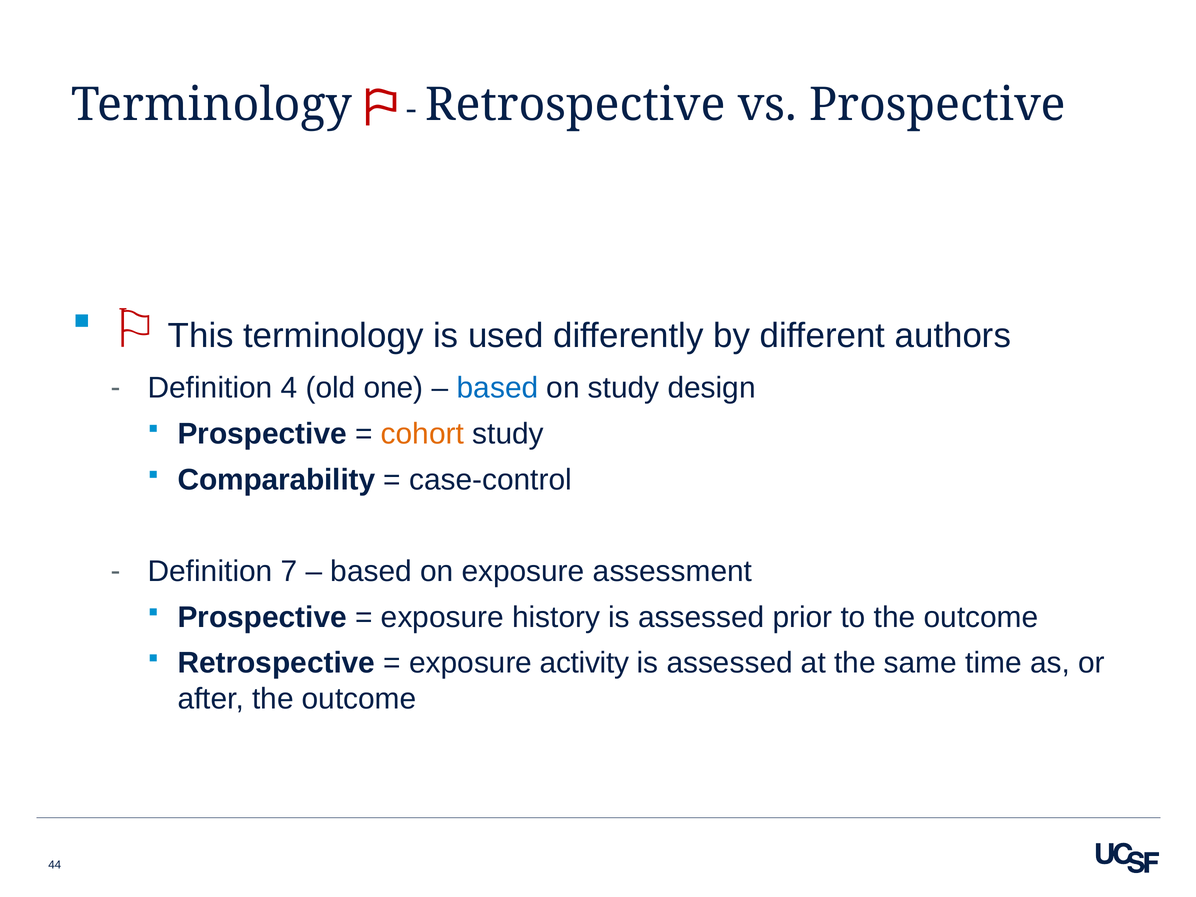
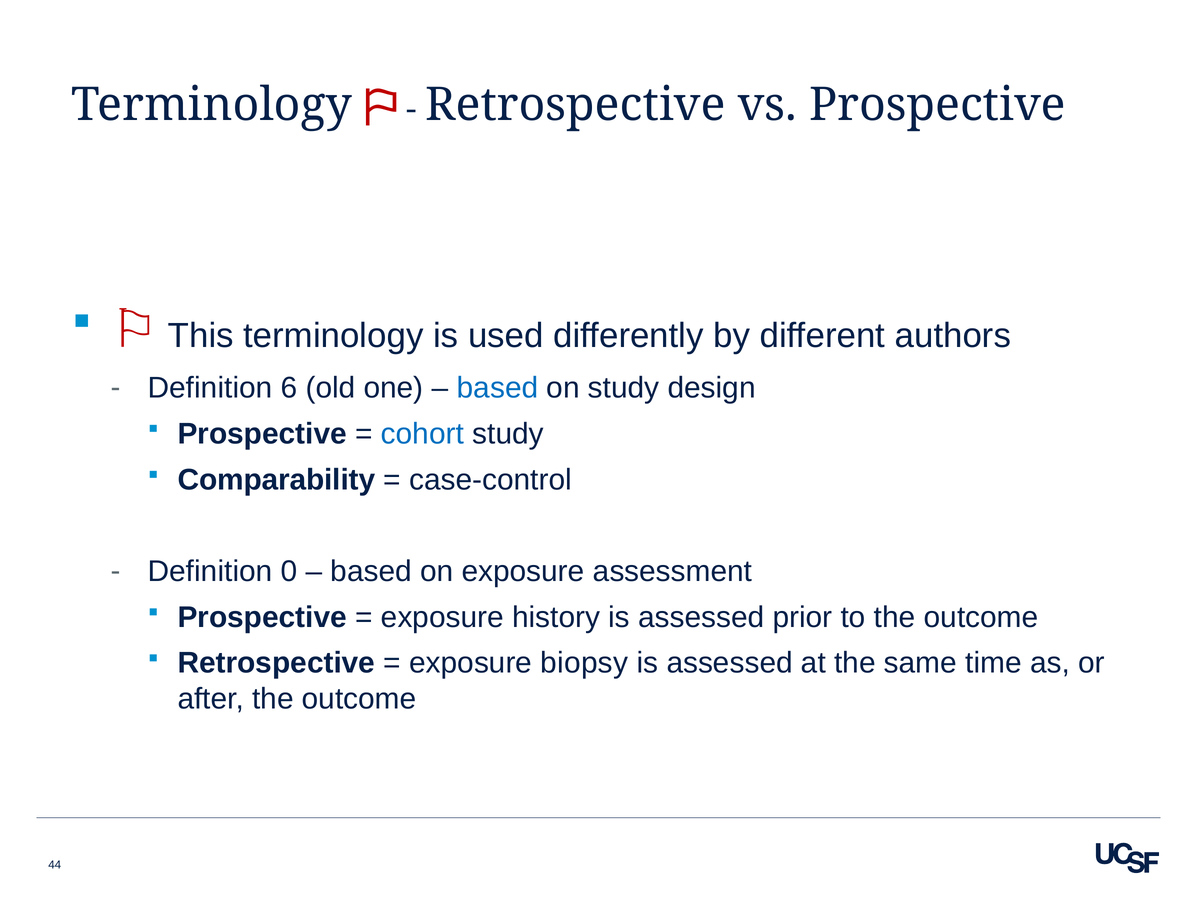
4: 4 -> 6
cohort colour: orange -> blue
7: 7 -> 0
activity: activity -> biopsy
